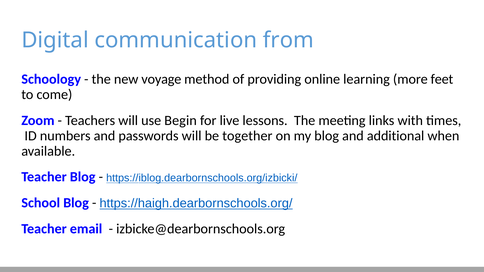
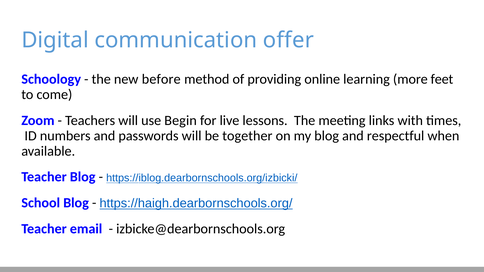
from: from -> offer
voyage: voyage -> before
additional: additional -> respectful
